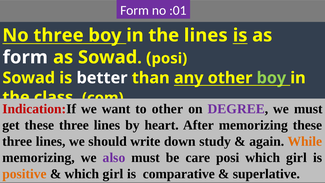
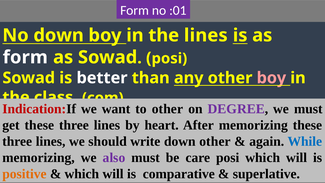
No three: three -> down
boy at (271, 78) colour: light green -> pink
down study: study -> other
While colour: orange -> blue
girl at (297, 158): girl -> will
girl at (113, 174): girl -> will
